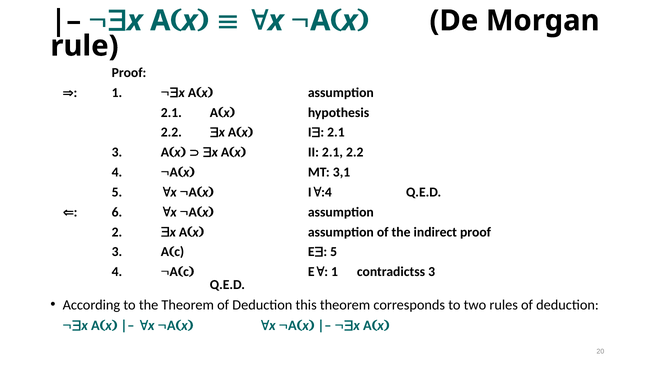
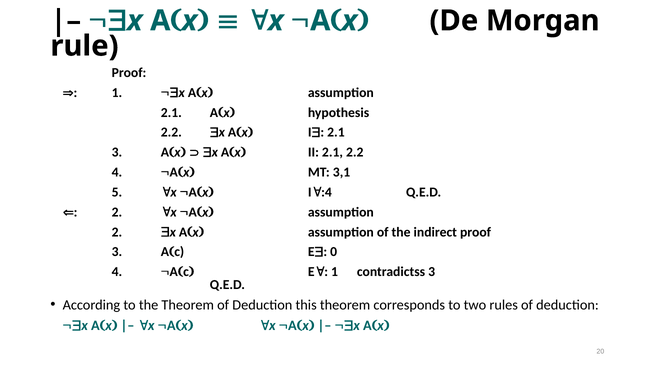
6 at (117, 212): 6 -> 2
E 5: 5 -> 0
